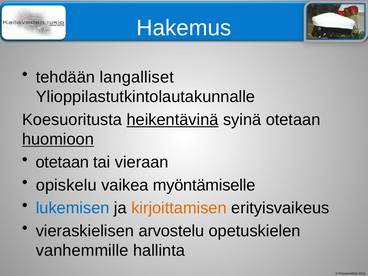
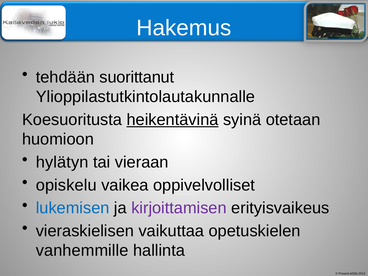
langalliset: langalliset -> suorittanut
huomioon underline: present -> none
otetaan at (62, 162): otetaan -> hylätyn
myöntämiselle: myöntämiselle -> oppivelvolliset
kirjoittamisen colour: orange -> purple
arvostelu: arvostelu -> vaikuttaa
